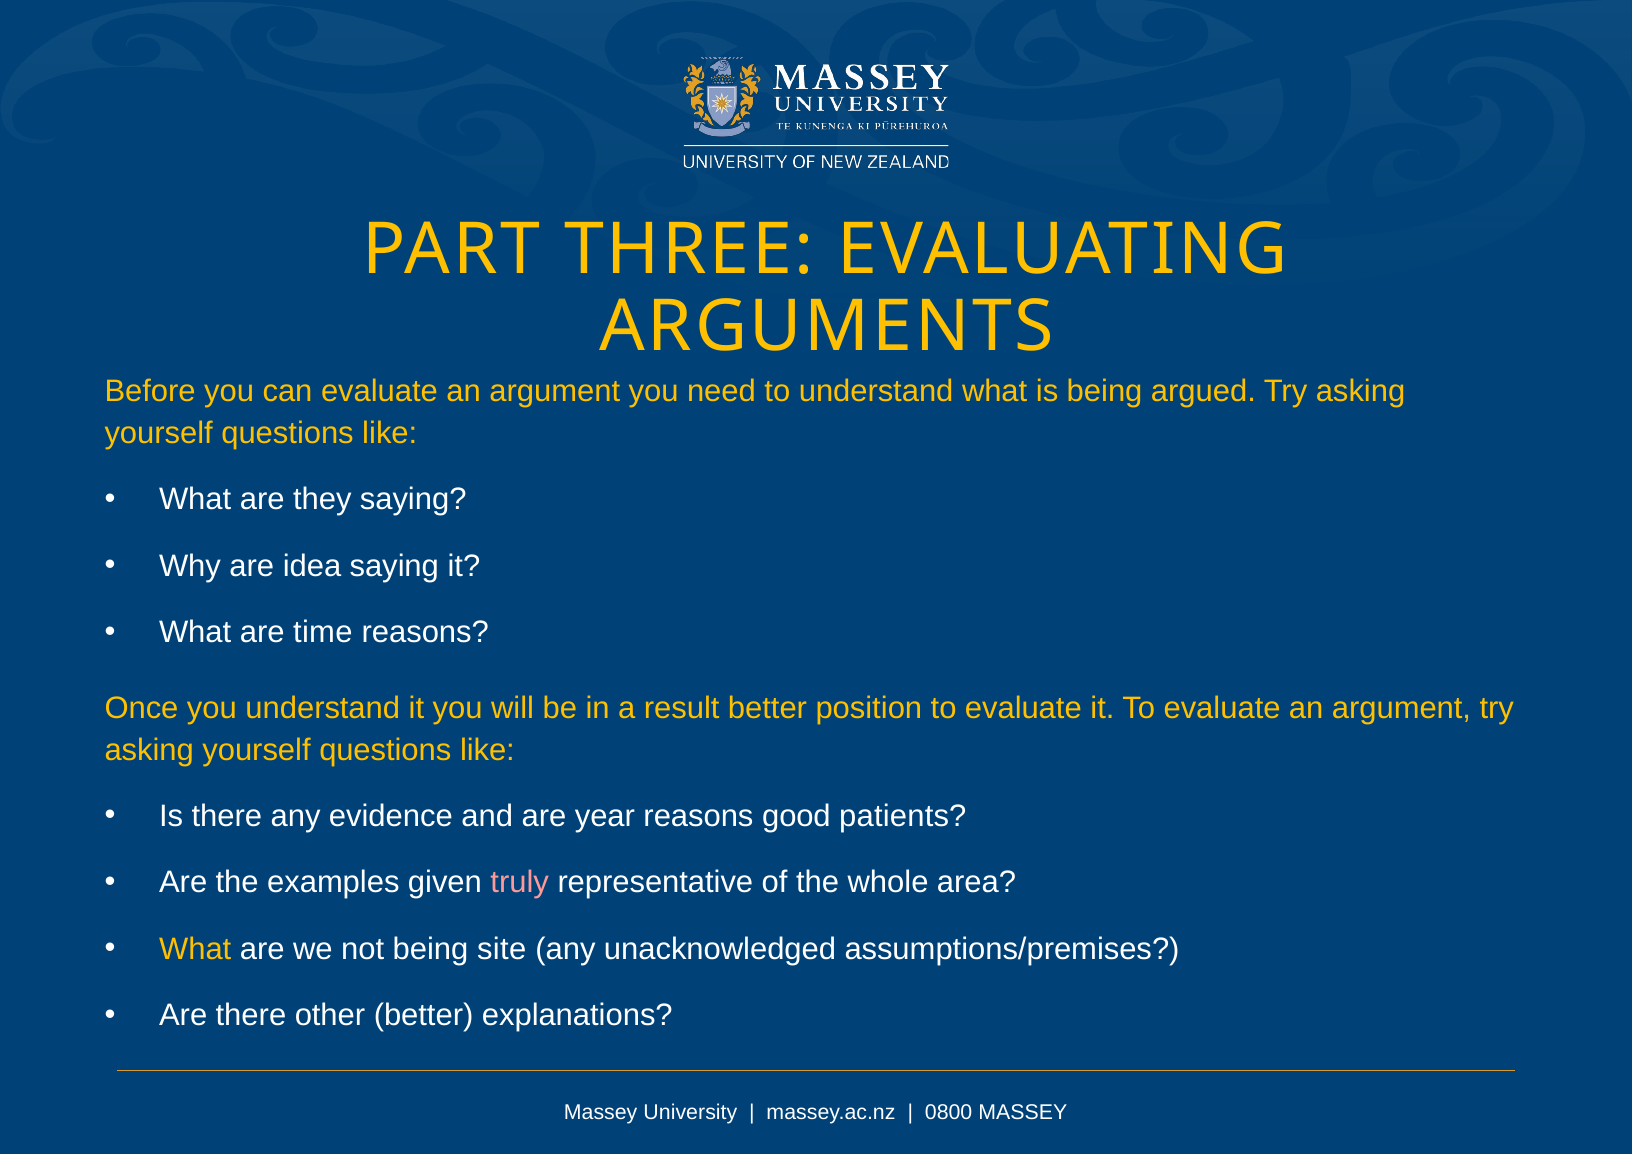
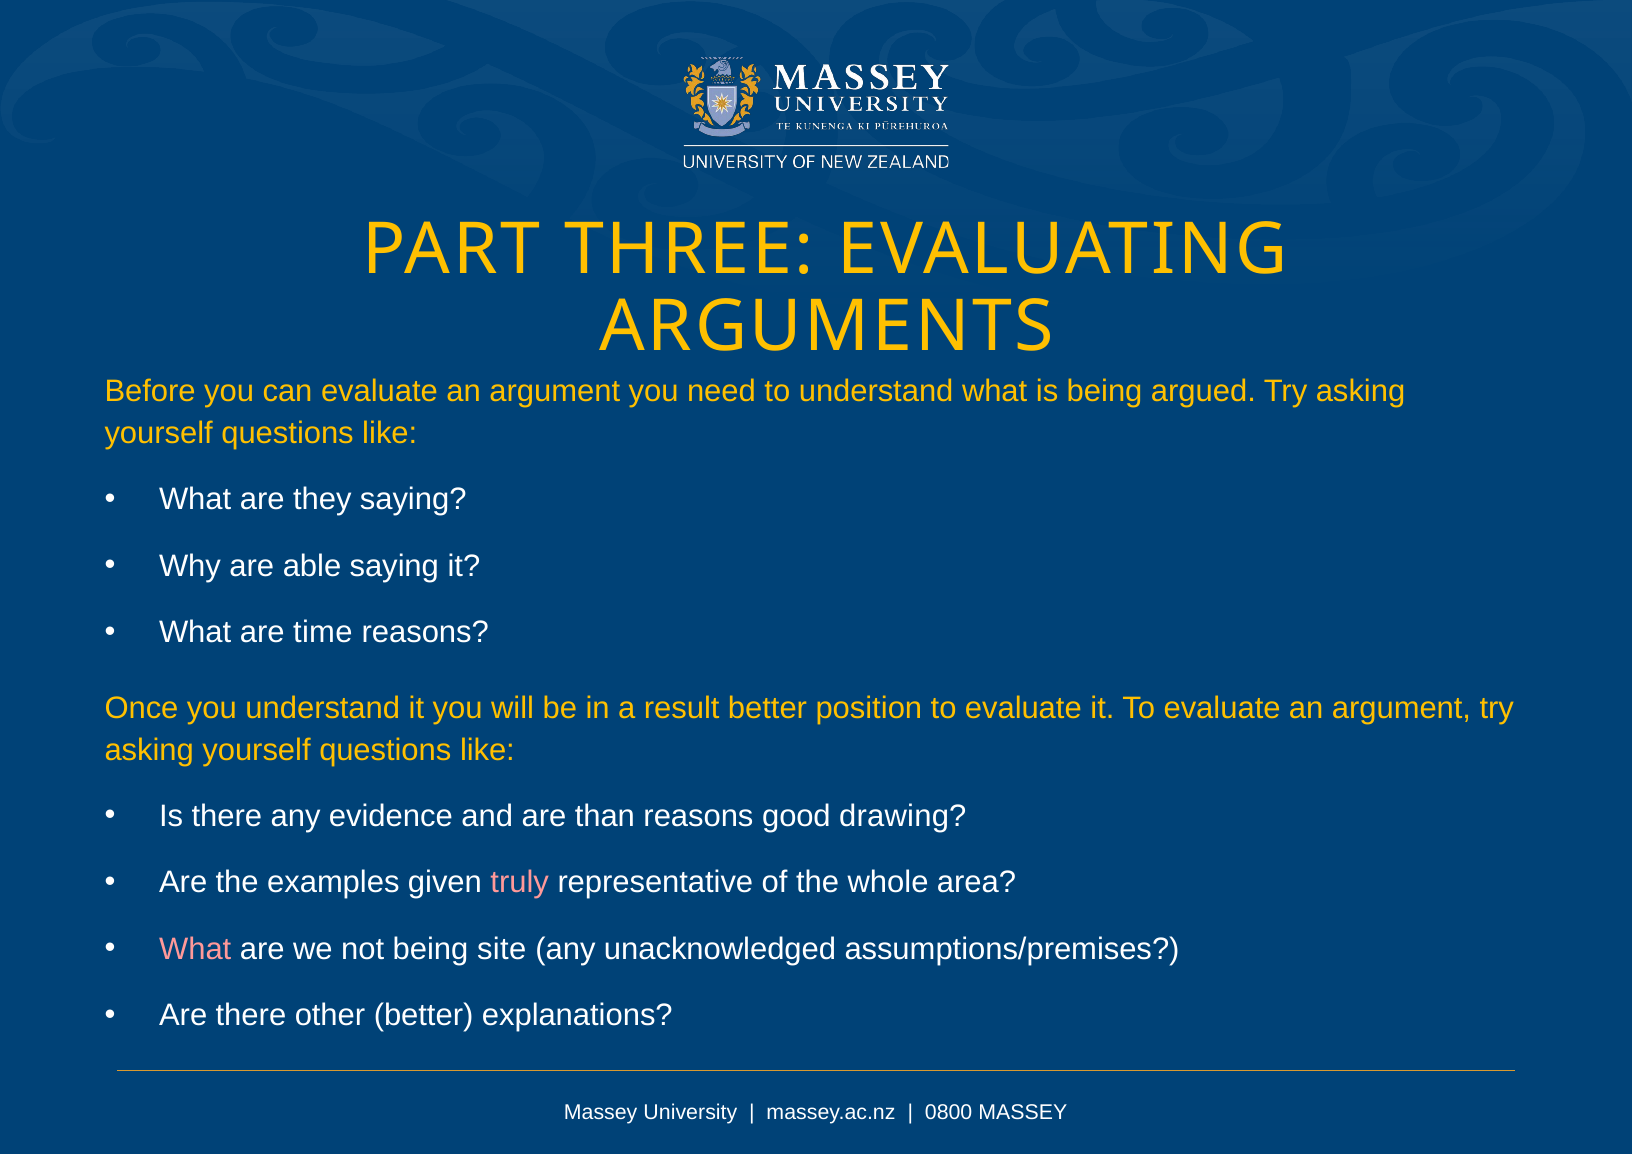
idea: idea -> able
year: year -> than
patients: patients -> drawing
What at (195, 949) colour: yellow -> pink
